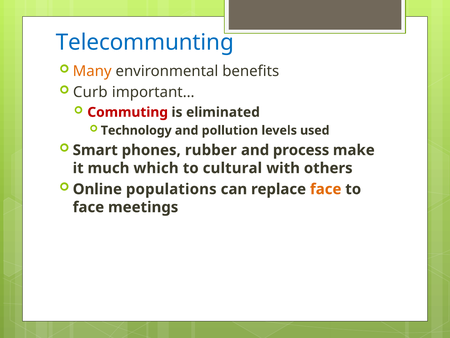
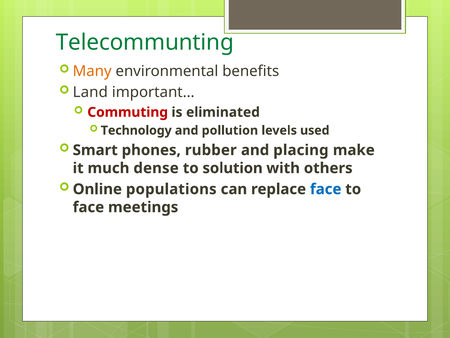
Telecommunting colour: blue -> green
Curb: Curb -> Land
process: process -> placing
which: which -> dense
cultural: cultural -> solution
face at (326, 189) colour: orange -> blue
